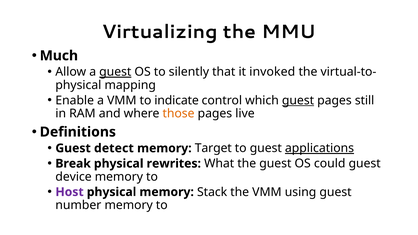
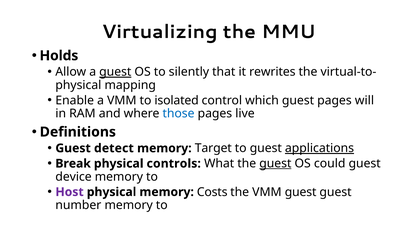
Much: Much -> Holds
invoked: invoked -> rewrites
indicate: indicate -> isolated
guest at (298, 100) underline: present -> none
still: still -> will
those colour: orange -> blue
rewrites: rewrites -> controls
guest at (275, 164) underline: none -> present
Stack: Stack -> Costs
VMM using: using -> guest
